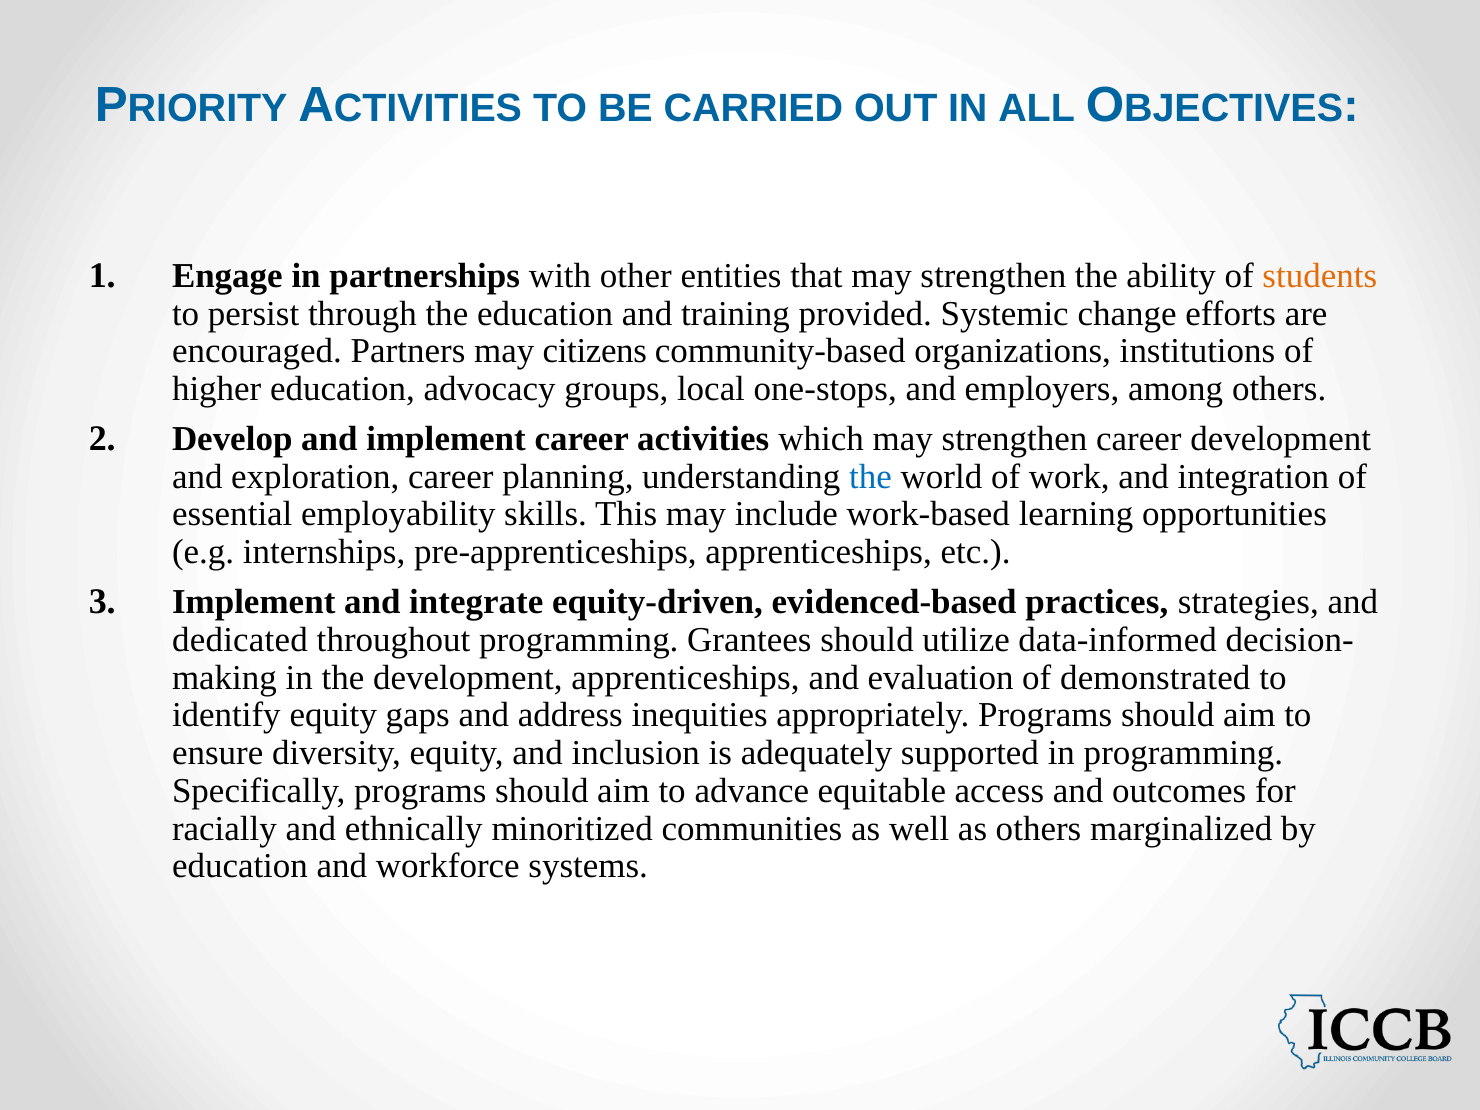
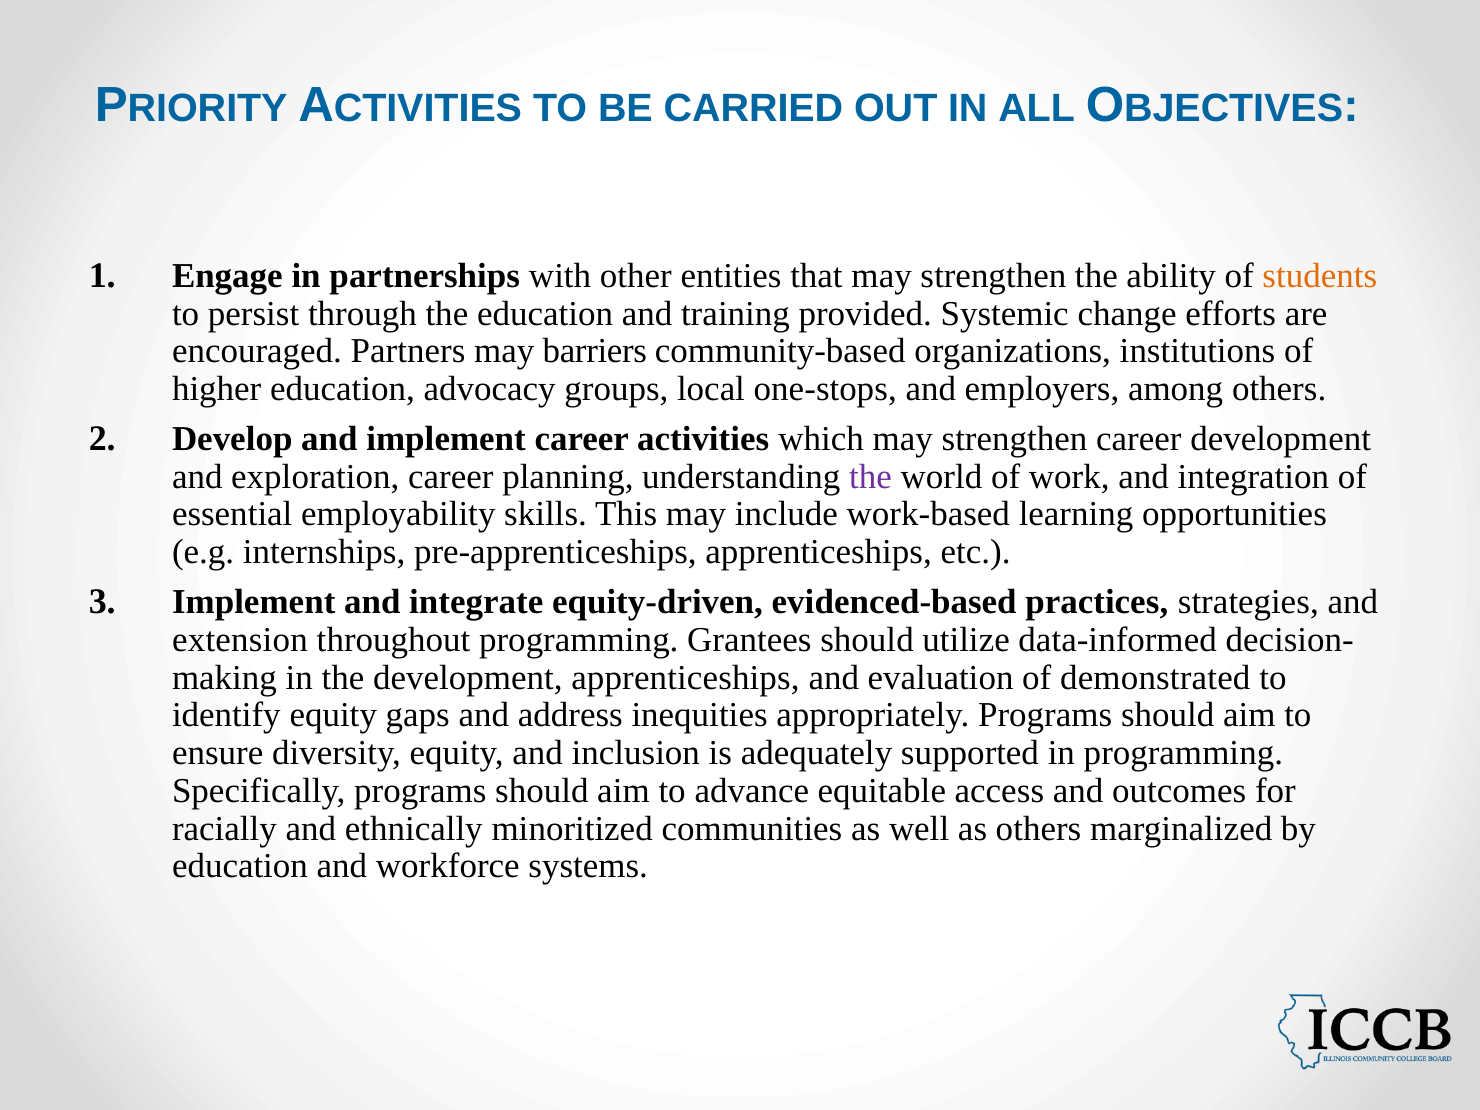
citizens: citizens -> barriers
the at (871, 477) colour: blue -> purple
dedicated: dedicated -> extension
